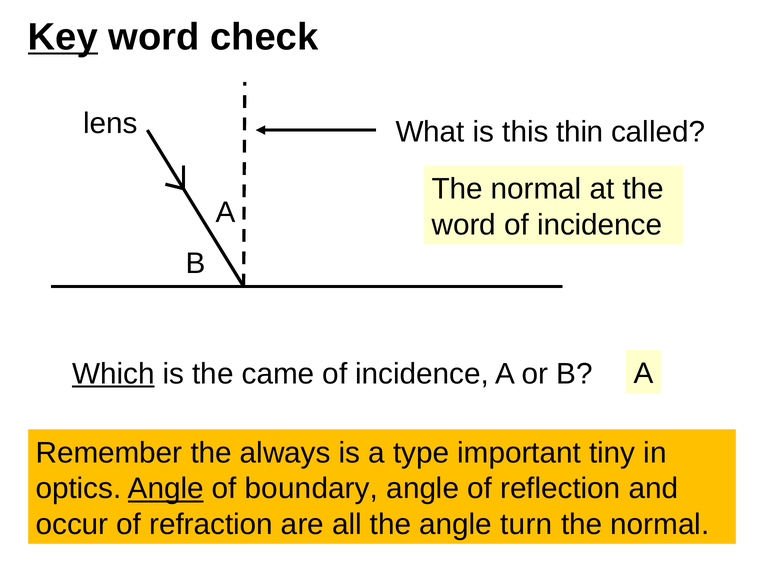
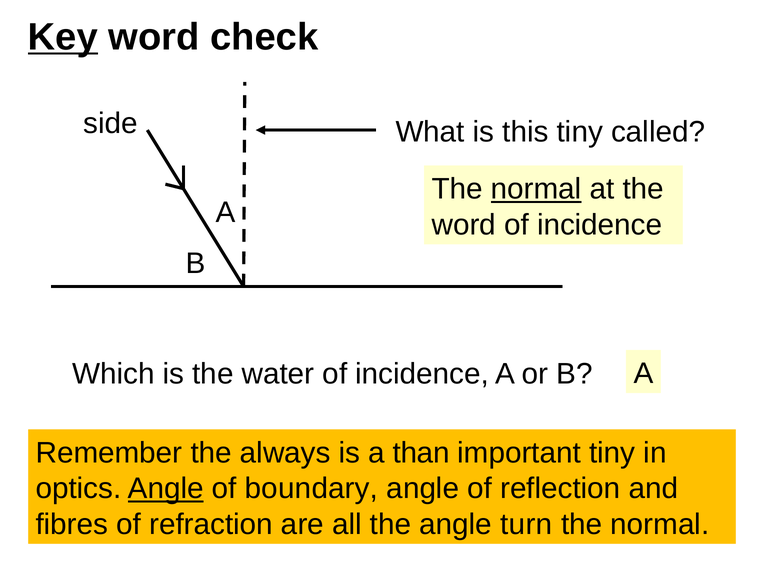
lens: lens -> side
this thin: thin -> tiny
normal at (536, 189) underline: none -> present
Which underline: present -> none
came: came -> water
type: type -> than
occur: occur -> fibres
